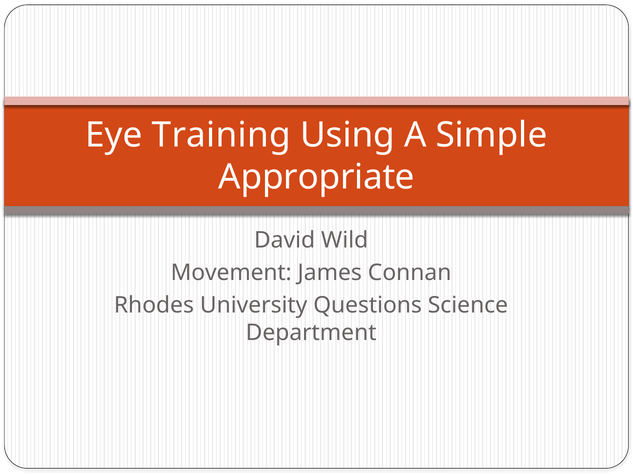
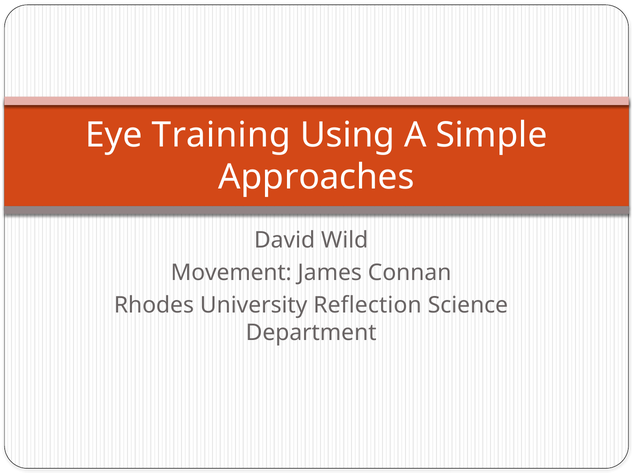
Appropriate: Appropriate -> Approaches
Questions: Questions -> Reflection
